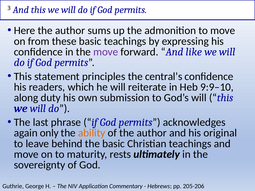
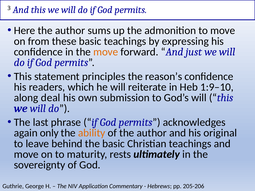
move at (106, 52) colour: purple -> orange
like: like -> just
central’s: central’s -> reason’s
9:9–10: 9:9–10 -> 1:9–10
duty: duty -> deal
